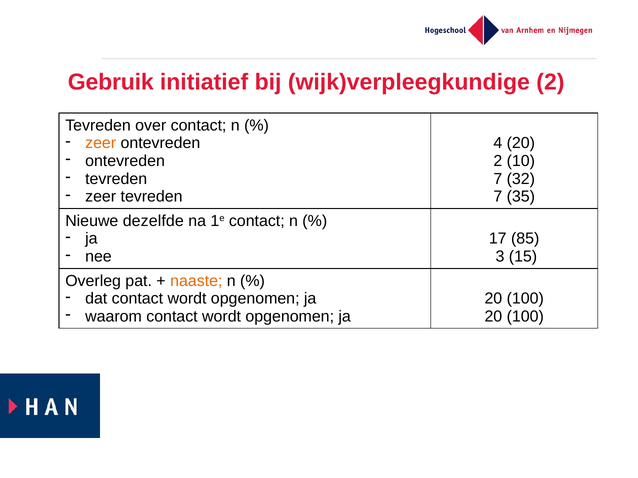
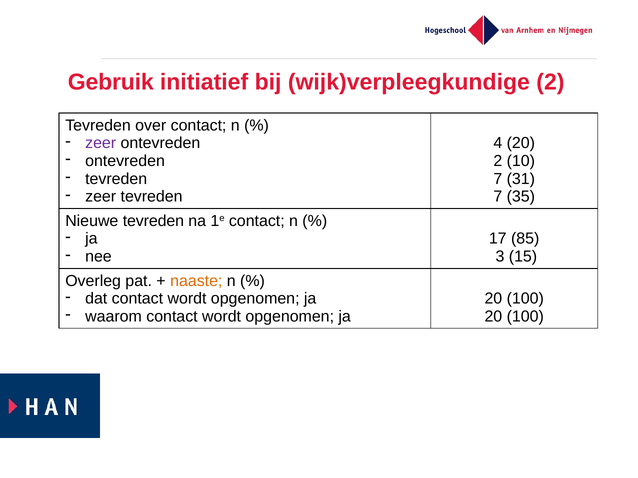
zeer at (101, 143) colour: orange -> purple
32: 32 -> 31
Nieuwe dezelfde: dezelfde -> tevreden
